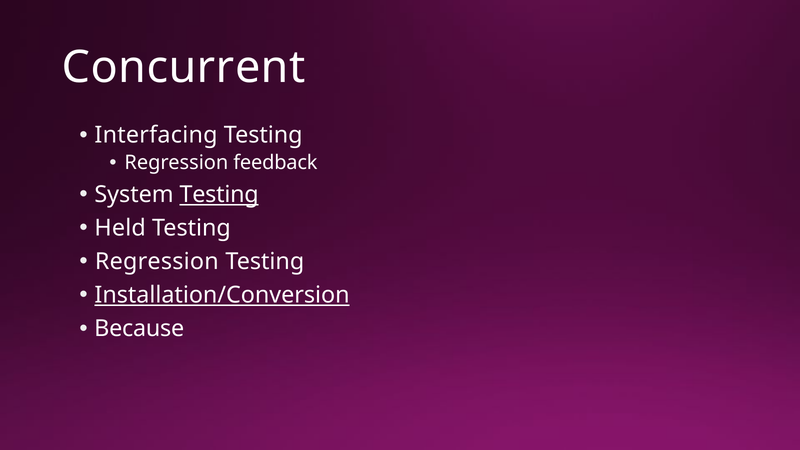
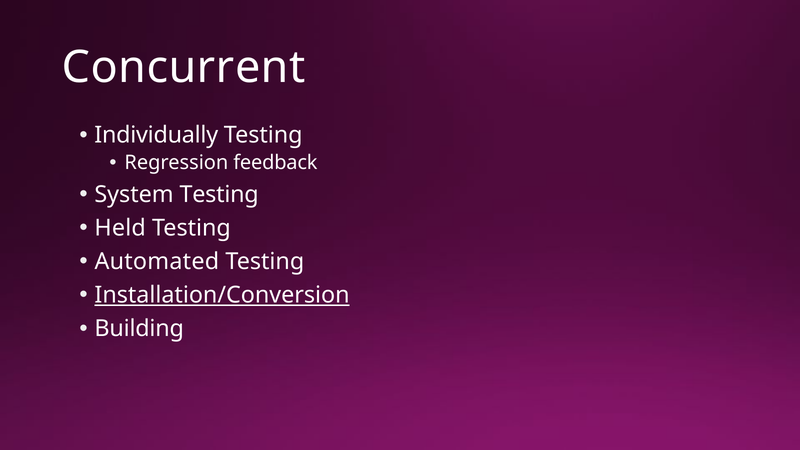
Interfacing: Interfacing -> Individually
Testing at (219, 195) underline: present -> none
Regression at (157, 262): Regression -> Automated
Because: Because -> Building
